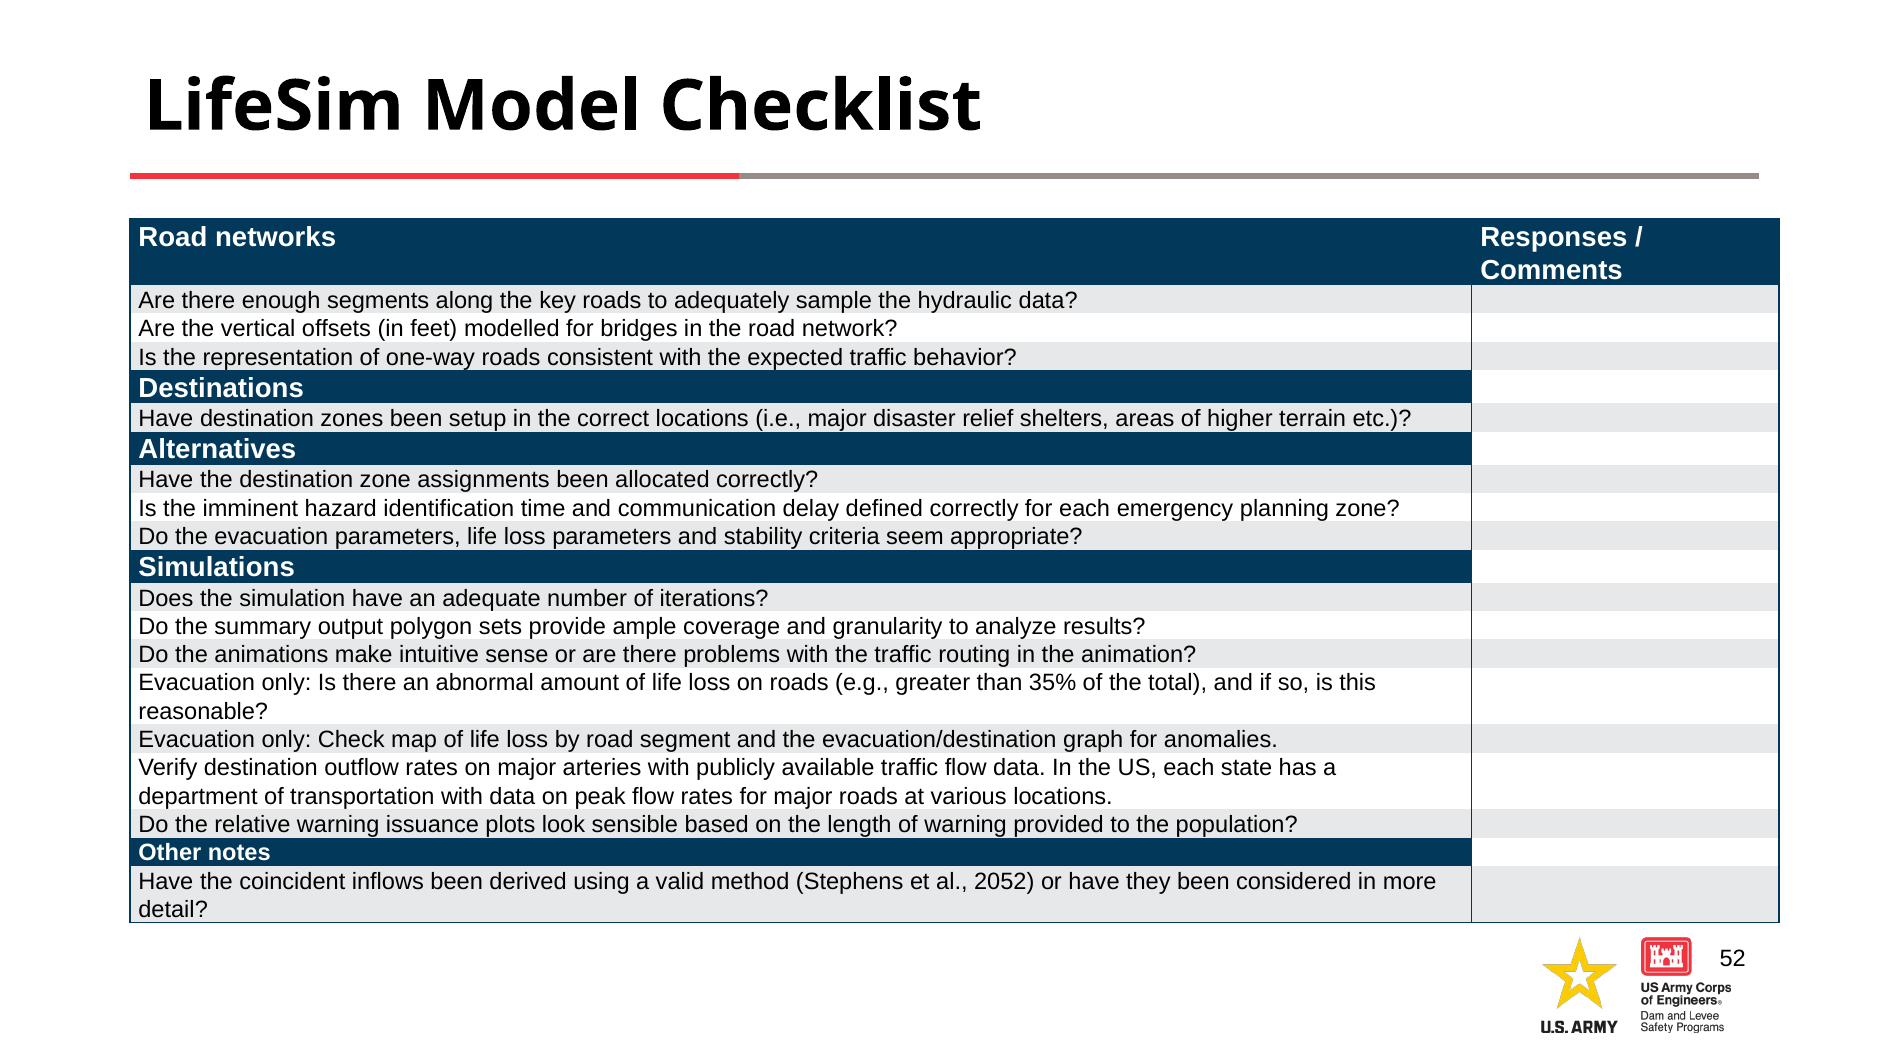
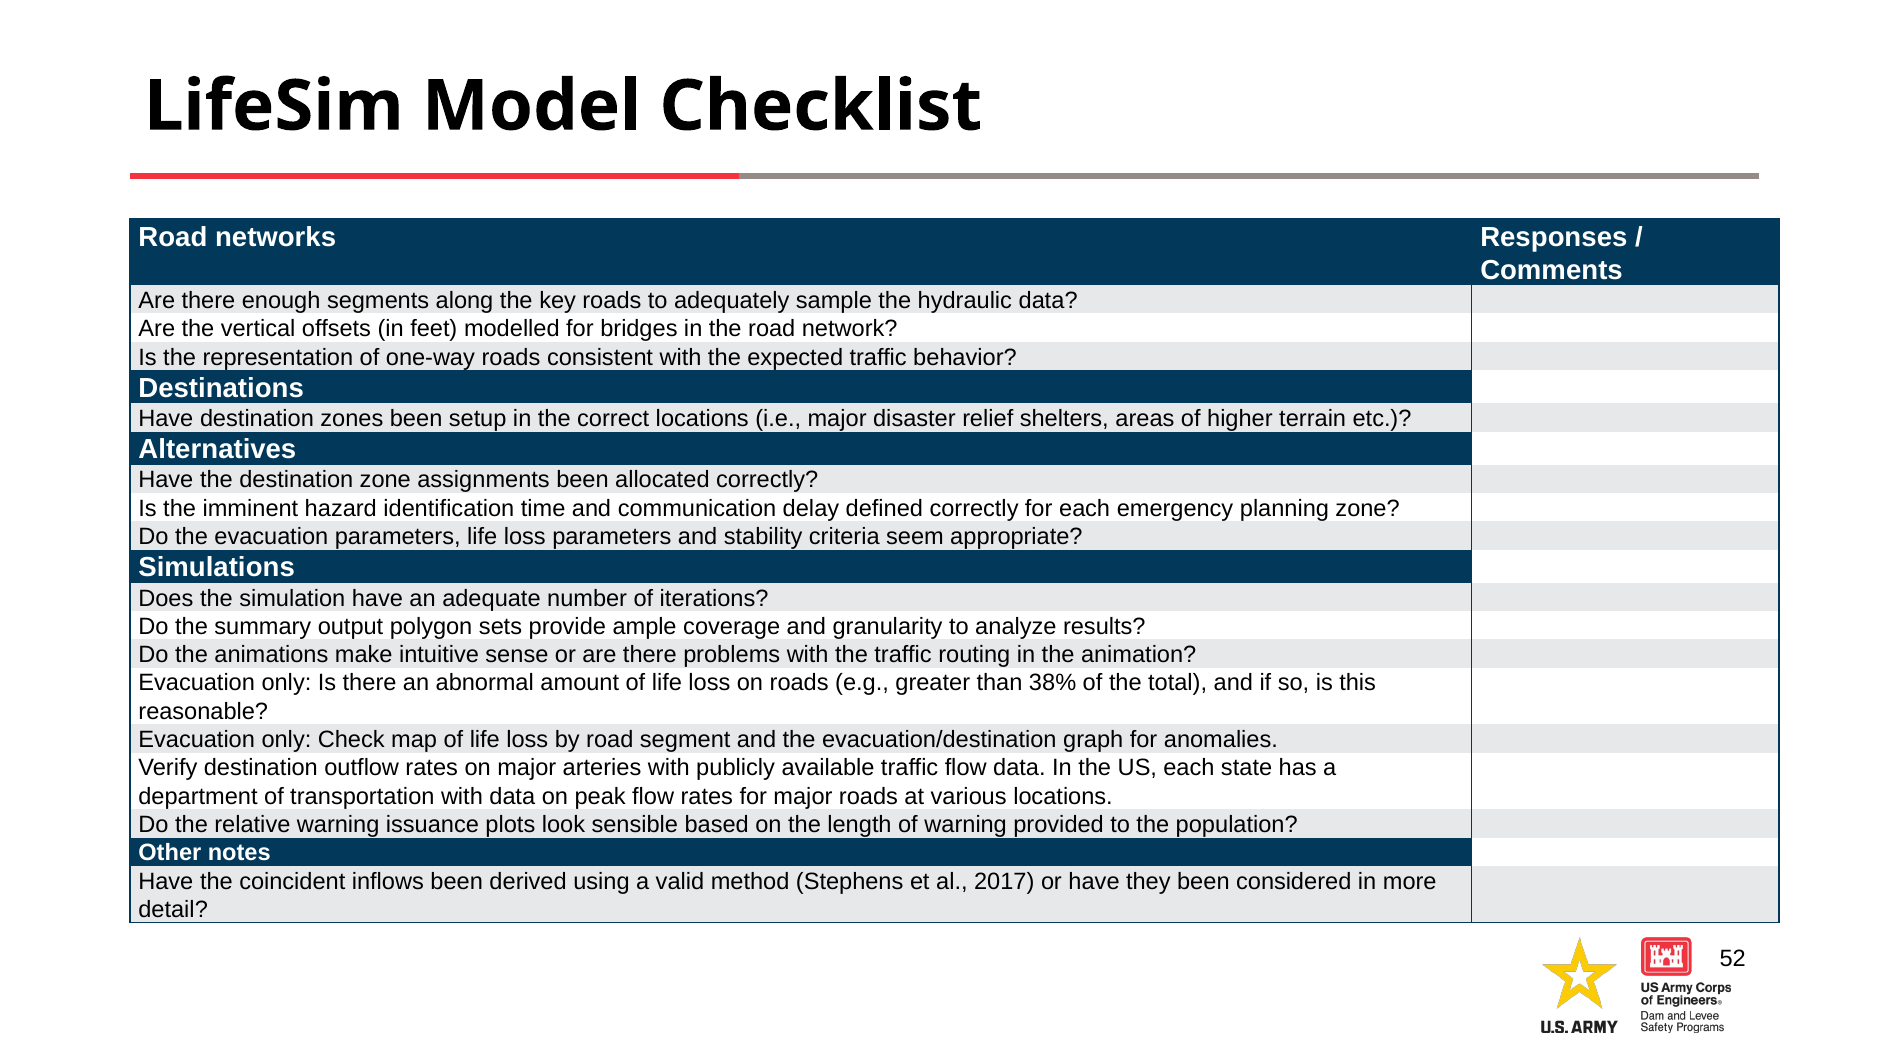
35%: 35% -> 38%
2052: 2052 -> 2017
